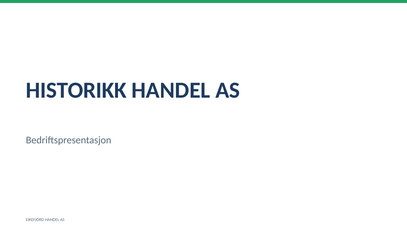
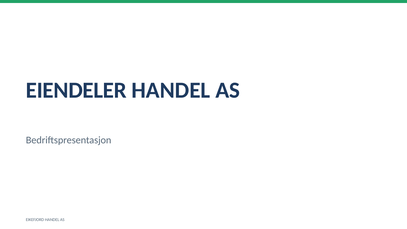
HISTORIKK: HISTORIKK -> EIENDELER
